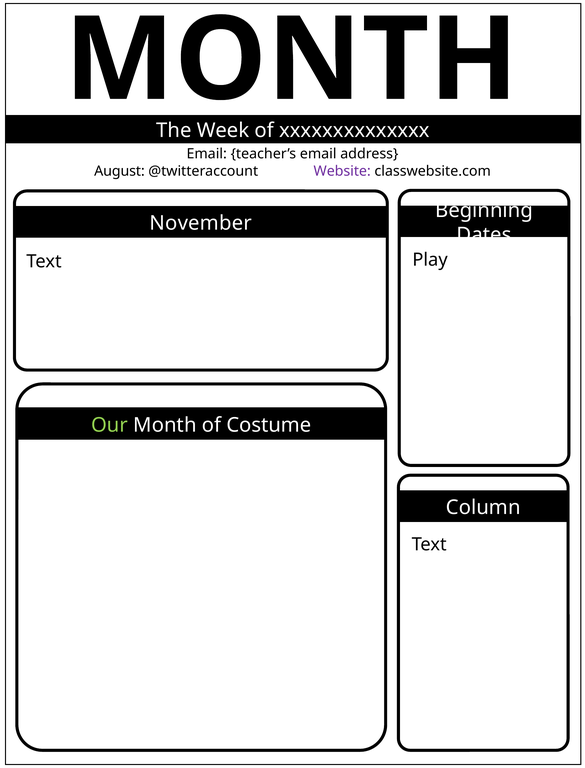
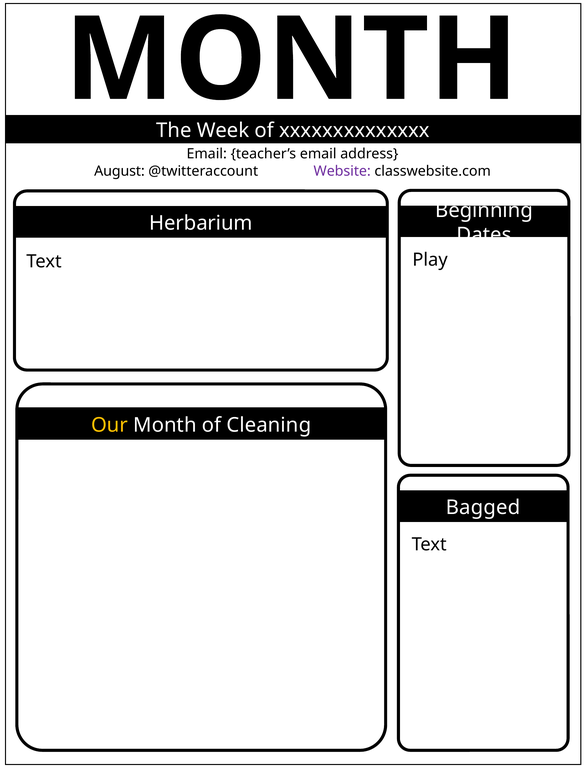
November: November -> Herbarium
Our colour: light green -> yellow
Costume: Costume -> Cleaning
Column: Column -> Bagged
